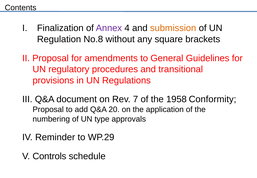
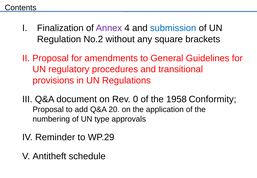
submission colour: orange -> blue
No.8: No.8 -> No.2
7: 7 -> 0
Controls: Controls -> Antitheft
